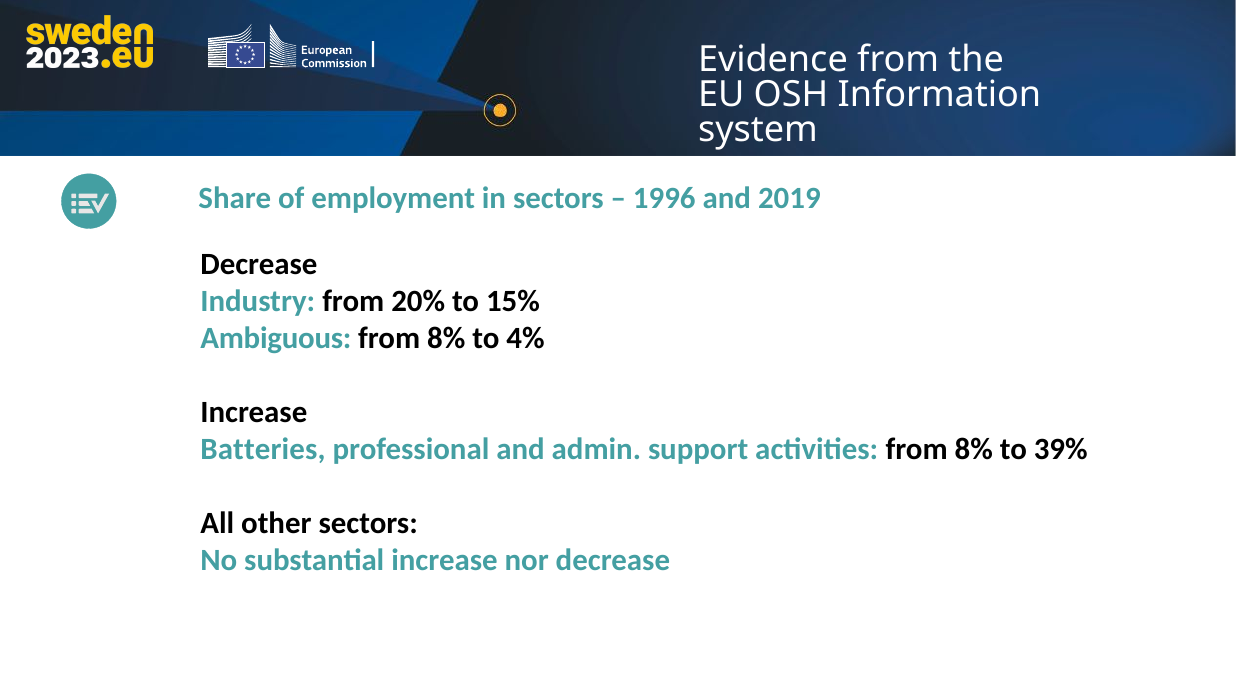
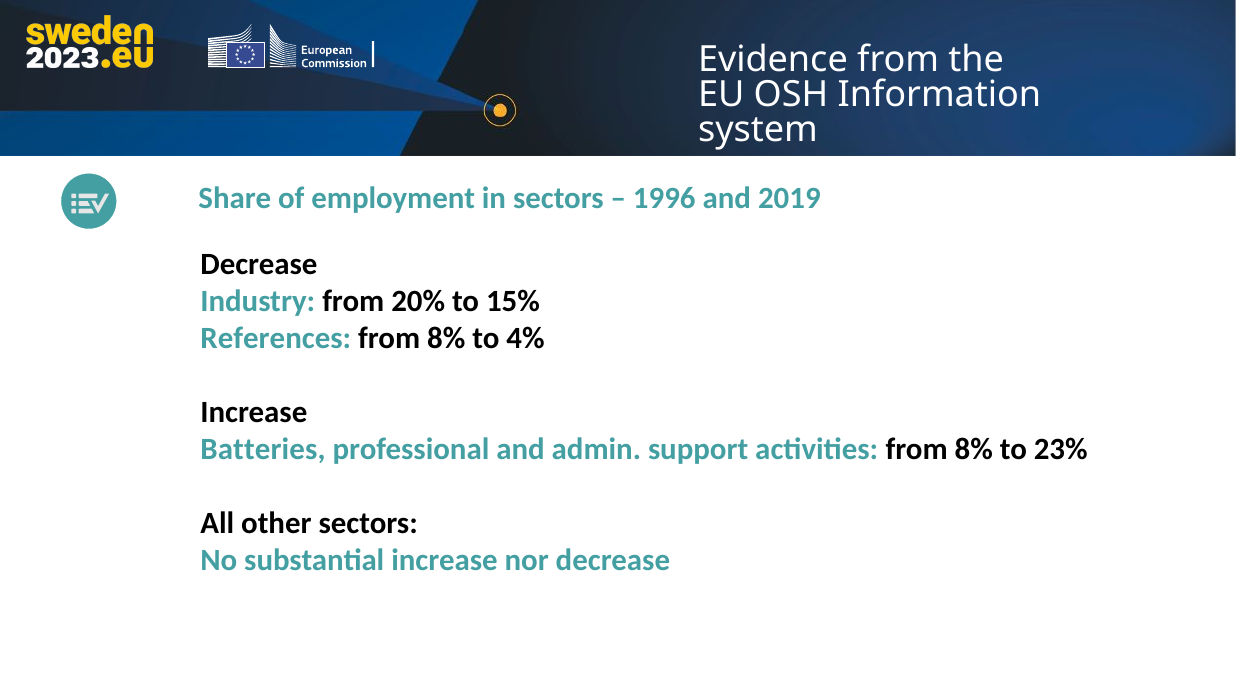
Ambiguous: Ambiguous -> References
39%: 39% -> 23%
